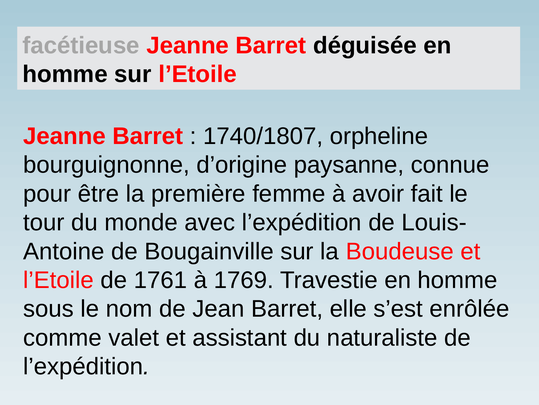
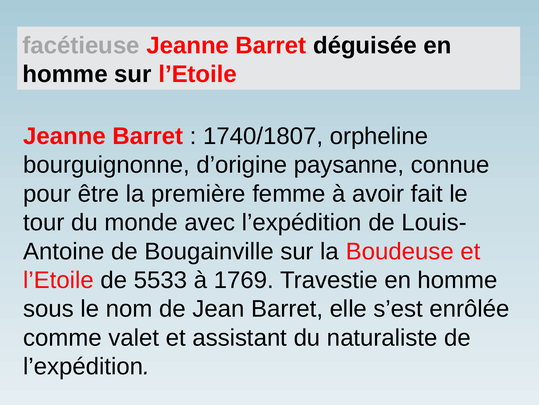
1761: 1761 -> 5533
